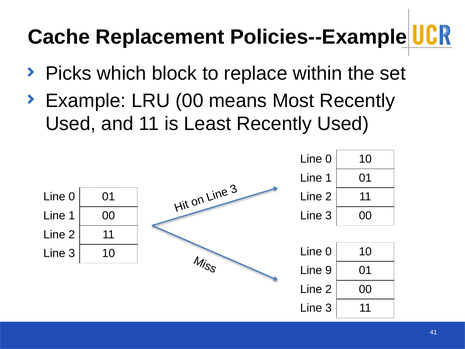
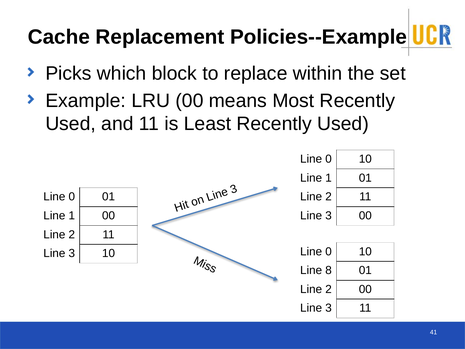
9: 9 -> 8
